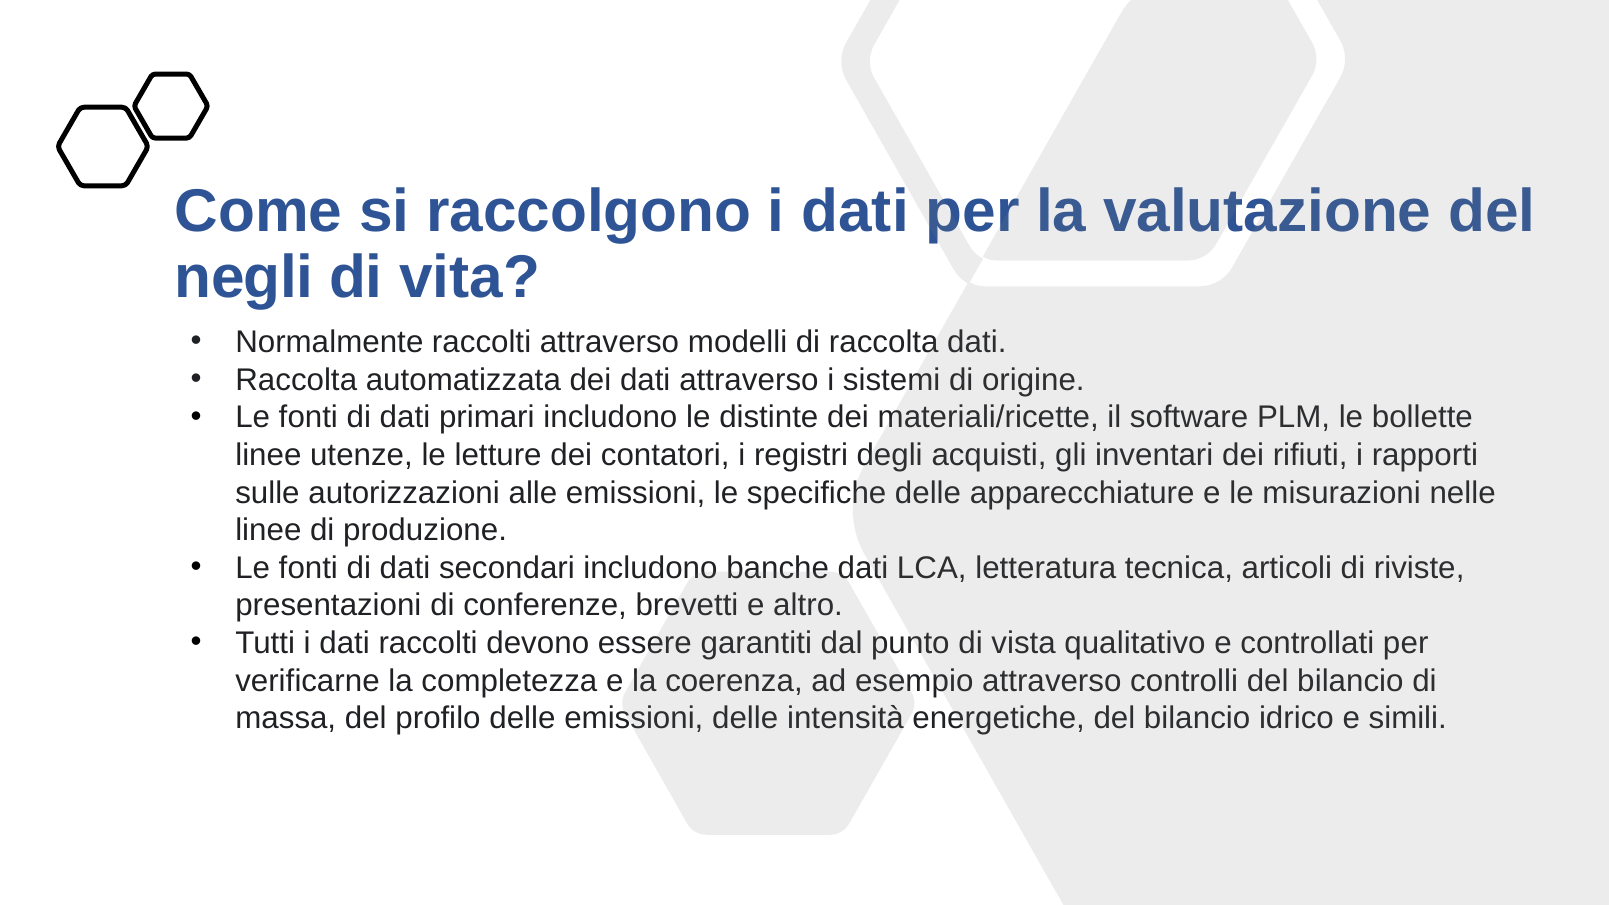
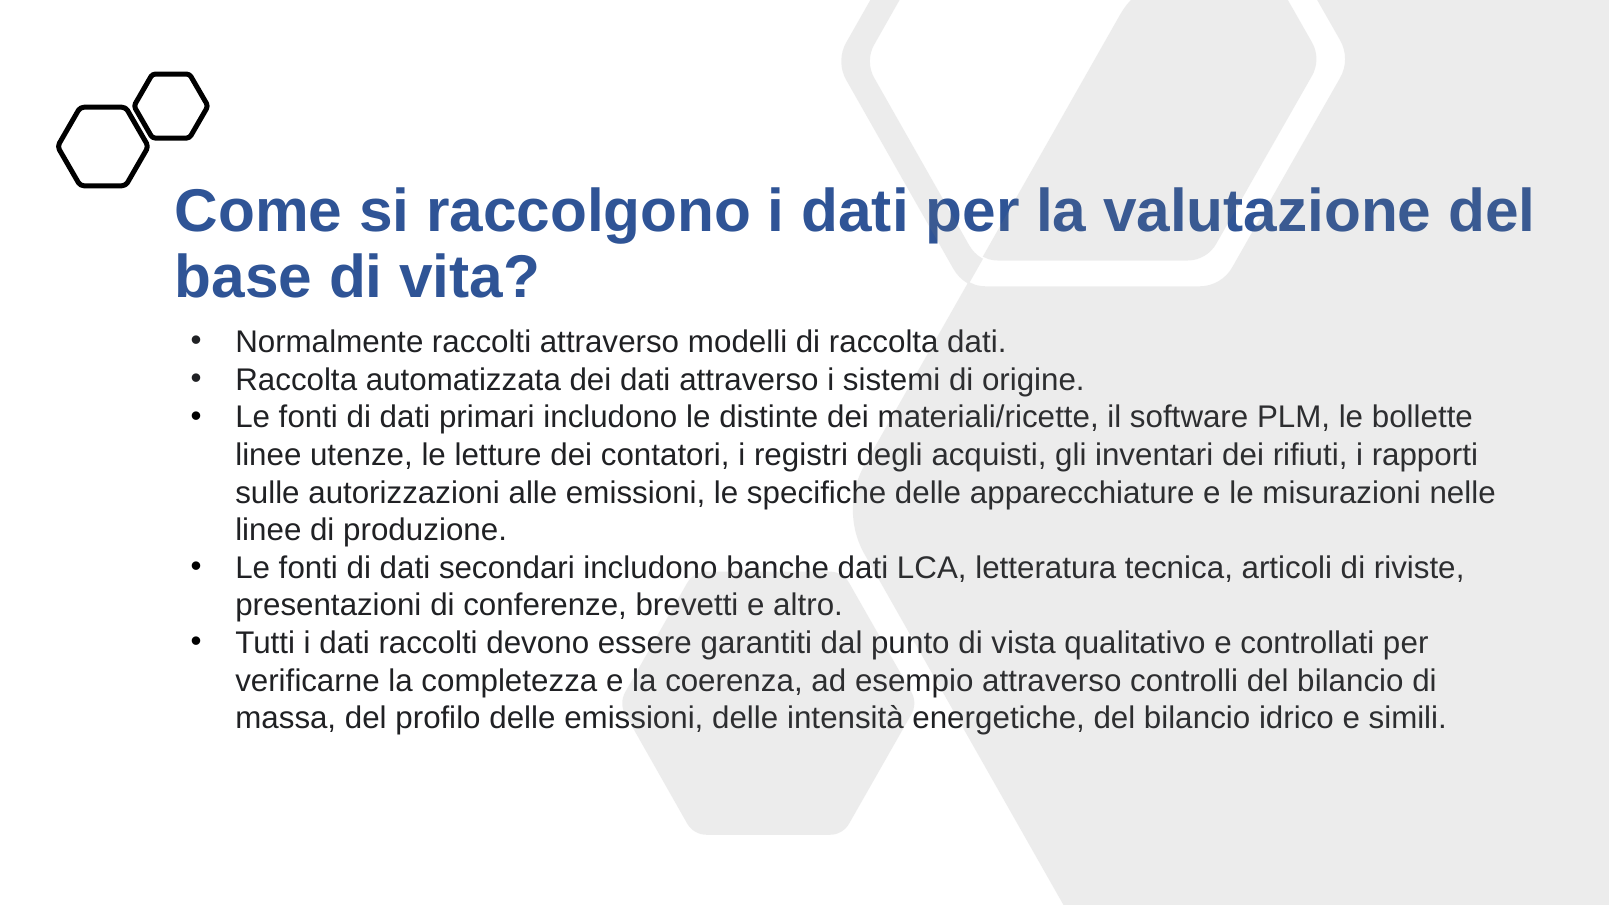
negli: negli -> base
